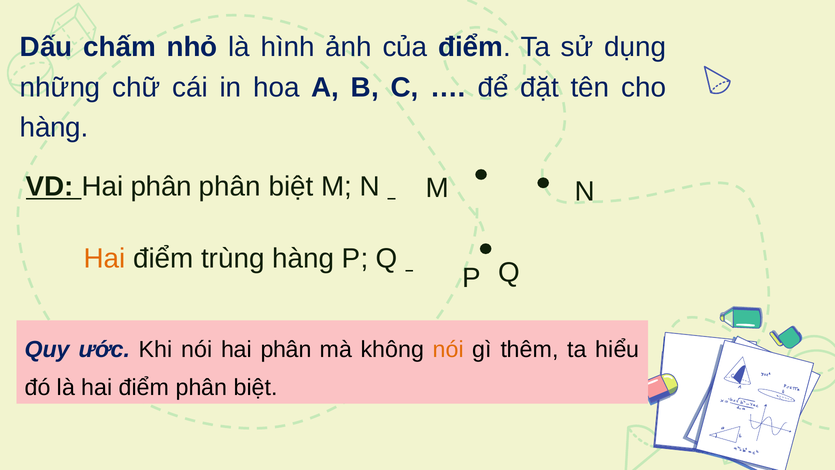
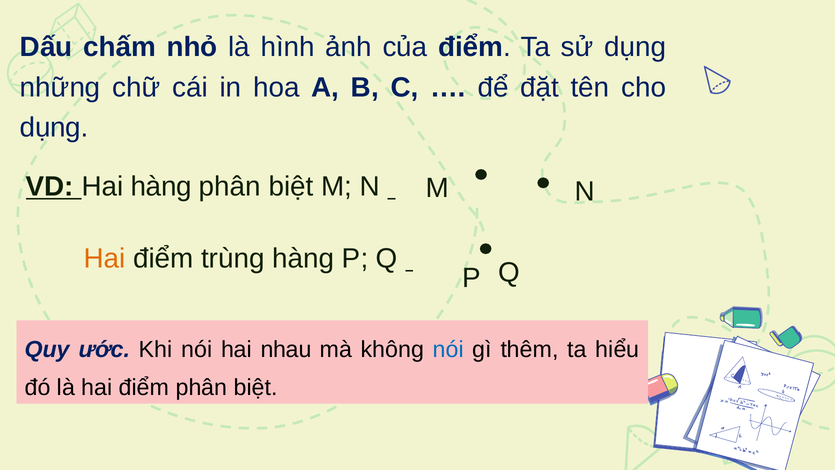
hàng at (54, 127): hàng -> dụng
VD Hai phân: phân -> hàng
nói hai phân: phân -> nhau
nói at (448, 350) colour: orange -> blue
